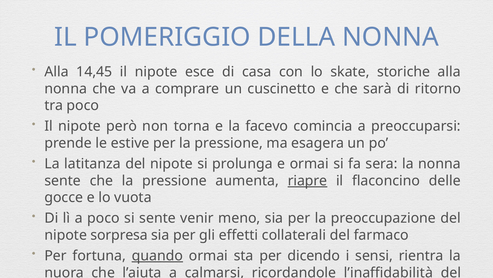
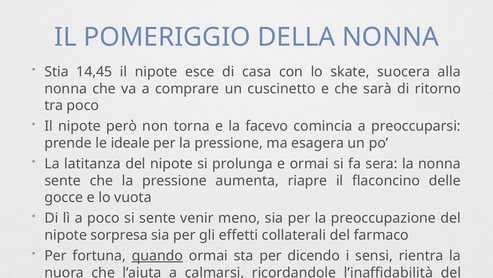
Alla at (57, 72): Alla -> Stia
storiche: storiche -> suocera
estive: estive -> ideale
riapre underline: present -> none
